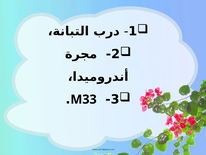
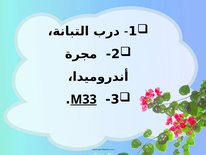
M33 underline: none -> present
